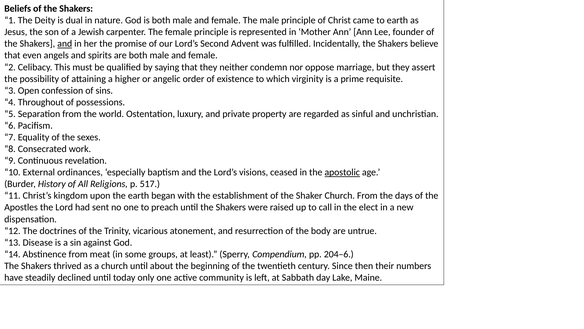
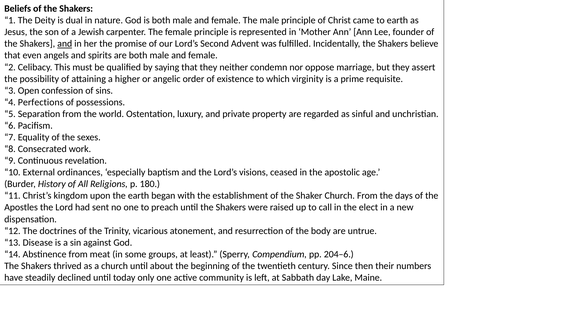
Throughout: Throughout -> Perfections
apostolic underline: present -> none
517: 517 -> 180
